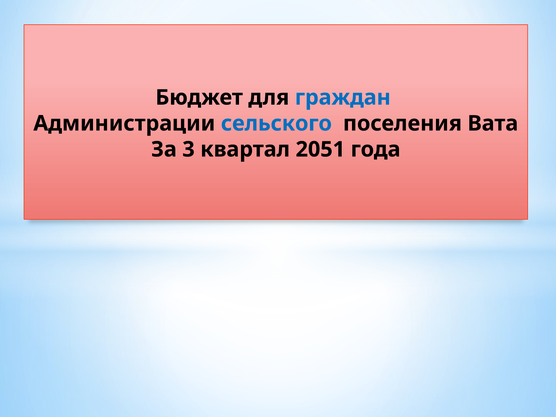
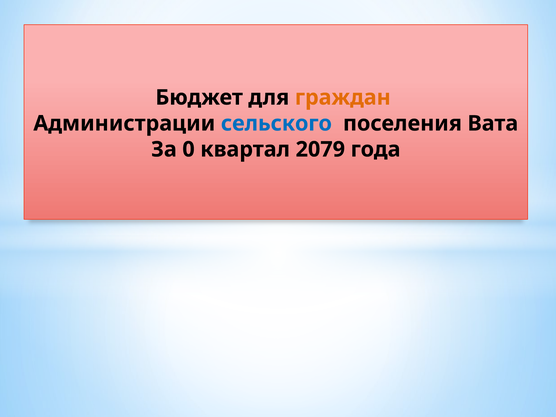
граждан colour: blue -> orange
3: 3 -> 0
2051: 2051 -> 2079
